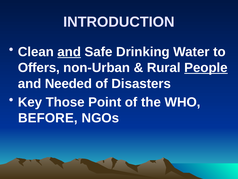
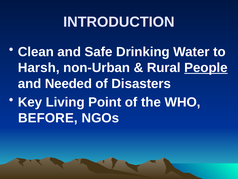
and at (69, 52) underline: present -> none
Offers: Offers -> Harsh
Those: Those -> Living
